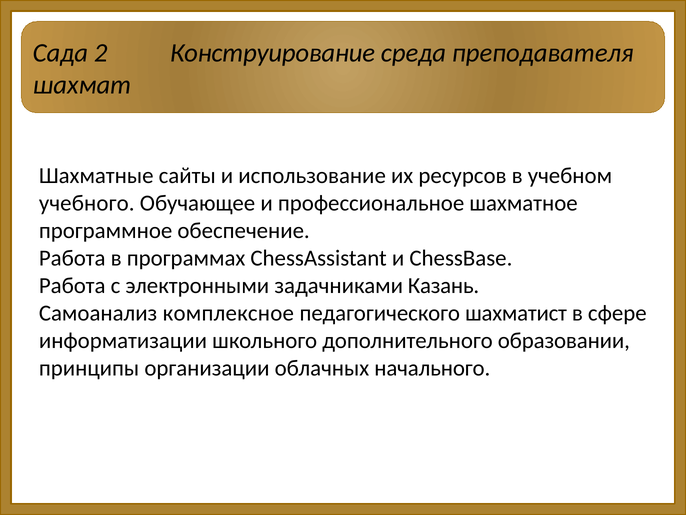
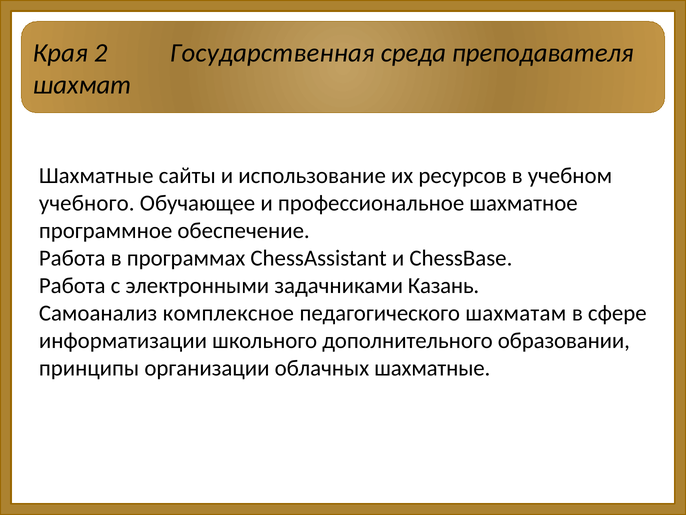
Сада: Сада -> Края
Конструирование: Конструирование -> Государственная
шахматист: шахматист -> шахматам
облачных начального: начального -> шахматные
